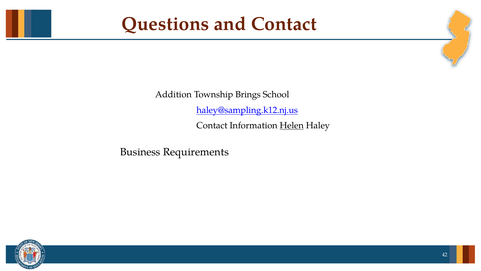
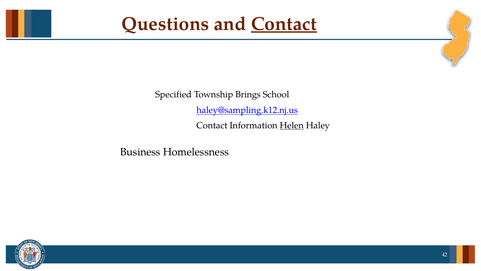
Contact at (284, 24) underline: none -> present
Addition: Addition -> Specified
Requirements: Requirements -> Homelessness
